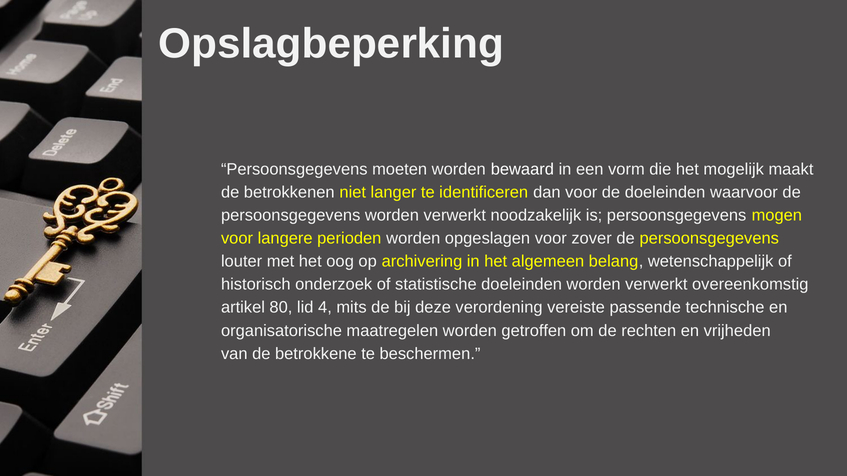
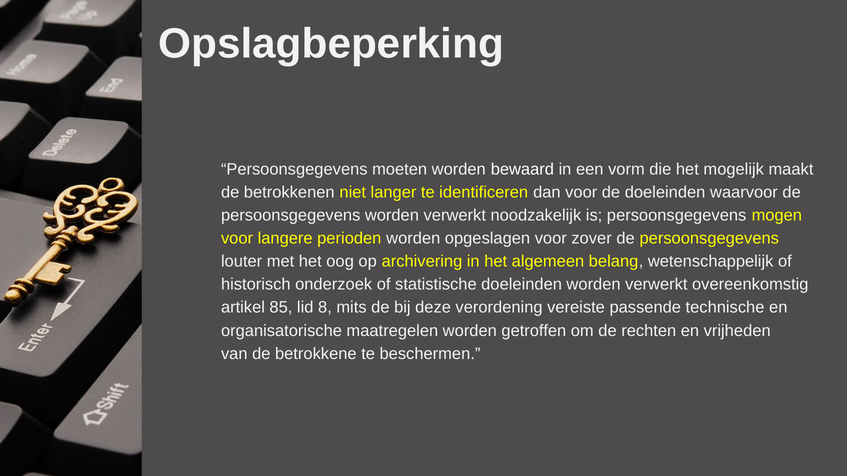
80: 80 -> 85
4: 4 -> 8
